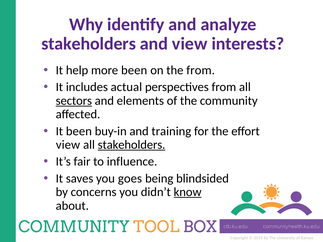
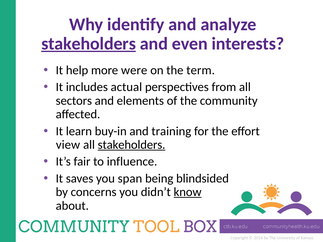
stakeholders at (89, 44) underline: none -> present
and view: view -> even
more been: been -> were
the from: from -> term
sectors underline: present -> none
It been: been -> learn
goes: goes -> span
